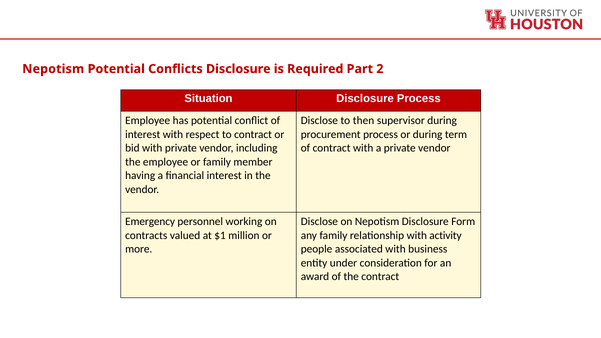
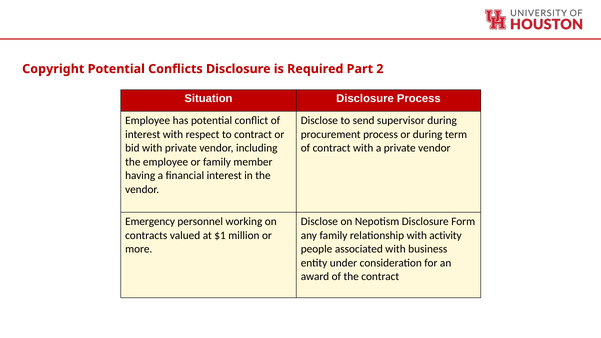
Nepotism at (53, 69): Nepotism -> Copyright
then: then -> send
